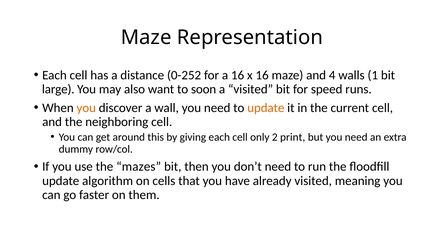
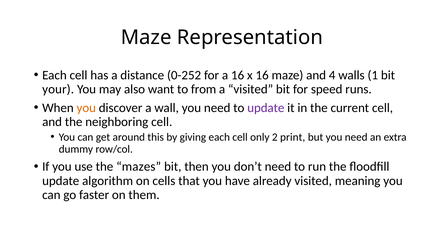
large: large -> your
soon: soon -> from
update at (266, 108) colour: orange -> purple
